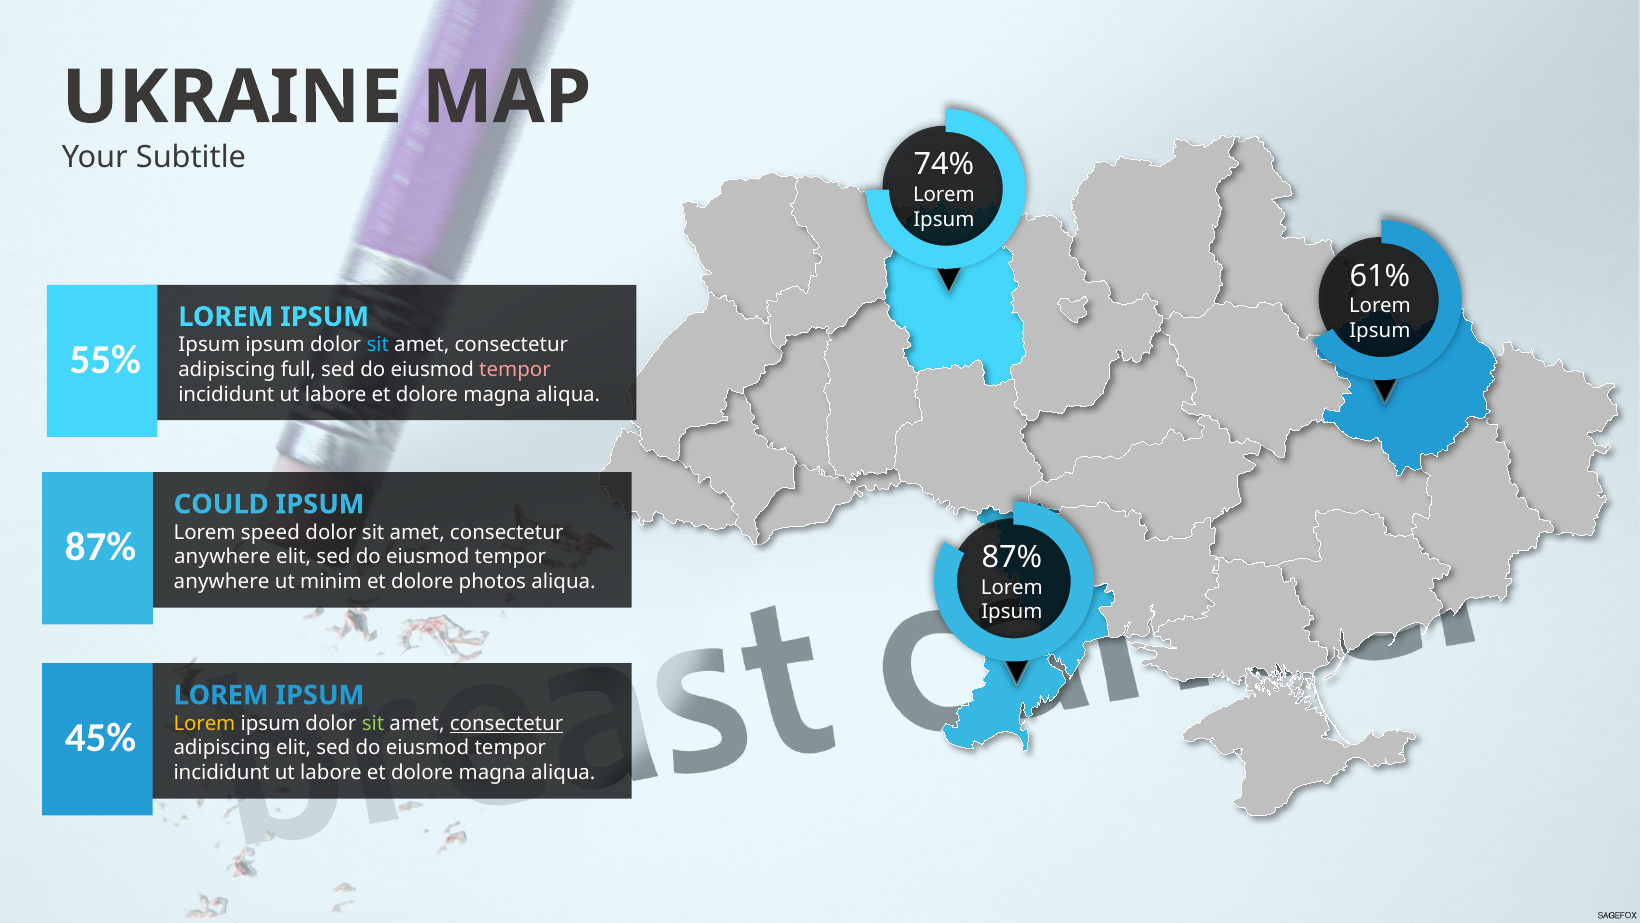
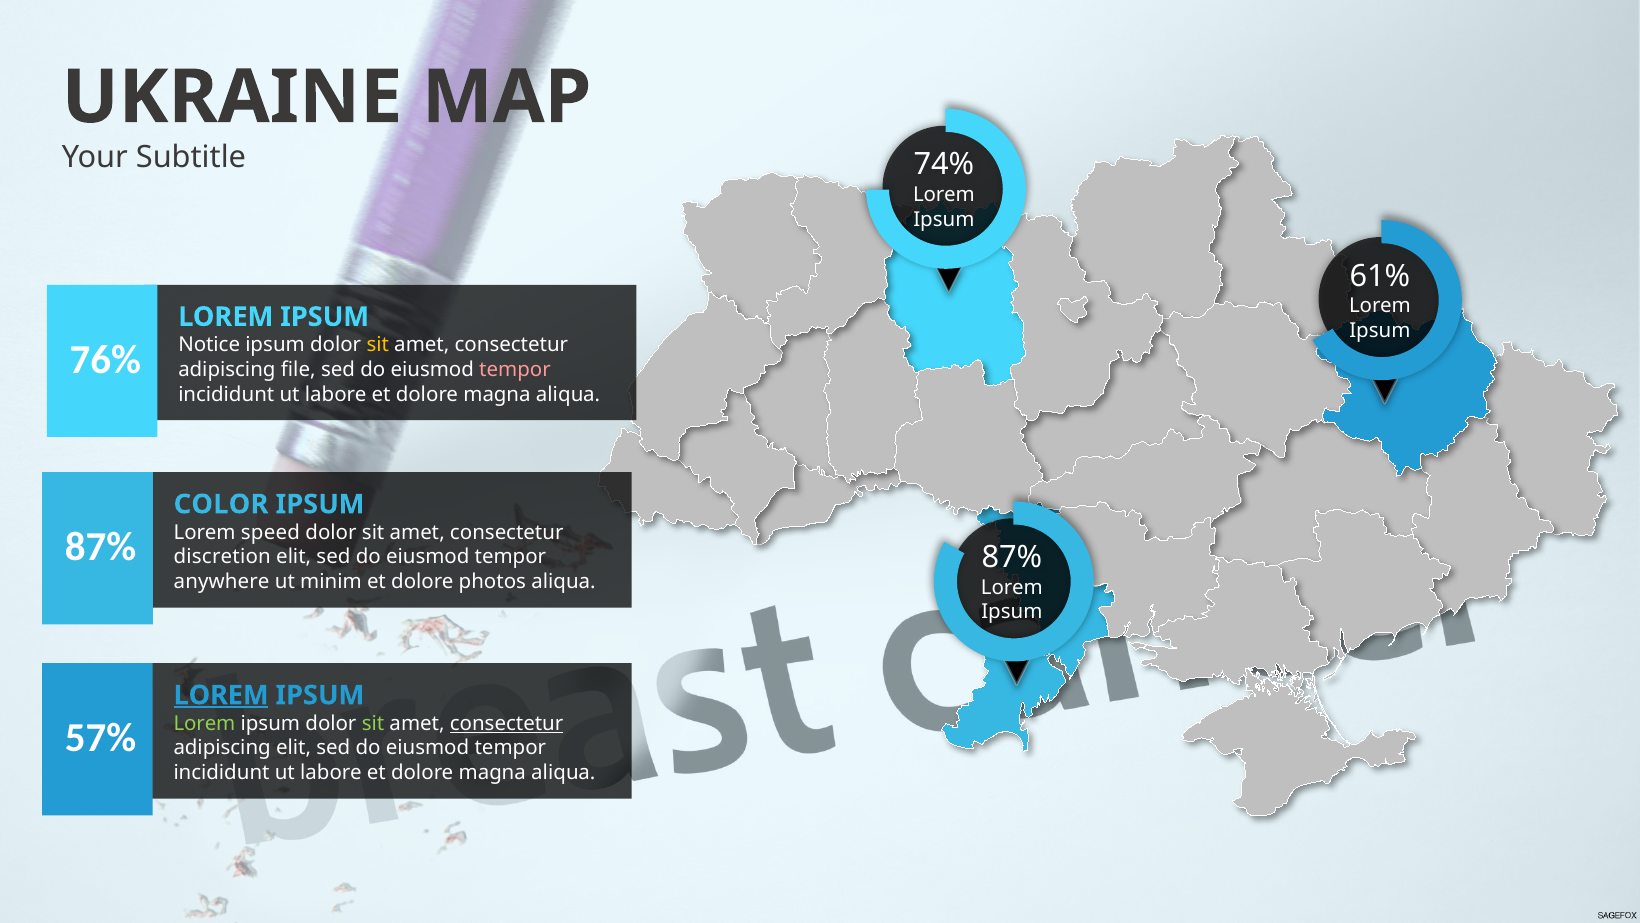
Ipsum at (209, 345): Ipsum -> Notice
sit at (378, 345) colour: light blue -> yellow
55%: 55% -> 76%
full: full -> file
COULD: COULD -> COLOR
anywhere at (222, 557): anywhere -> discretion
LOREM at (221, 695) underline: none -> present
Lorem at (204, 723) colour: yellow -> light green
45%: 45% -> 57%
